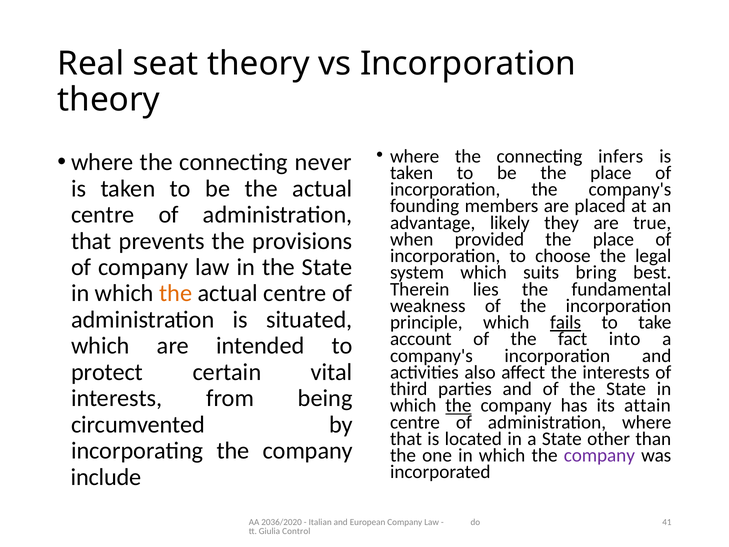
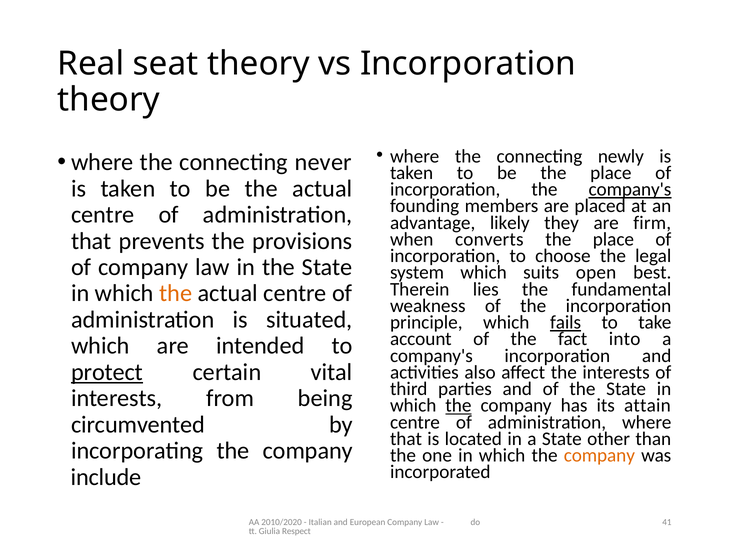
infers: infers -> newly
company's at (630, 189) underline: none -> present
true: true -> firm
provided: provided -> converts
bring: bring -> open
protect underline: none -> present
company at (599, 455) colour: purple -> orange
2036/2020: 2036/2020 -> 2010/2020
Control: Control -> Respect
